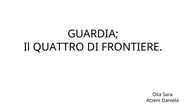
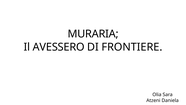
GUARDIA: GUARDIA -> MURARIA
QUATTRO: QUATTRO -> AVESSERO
